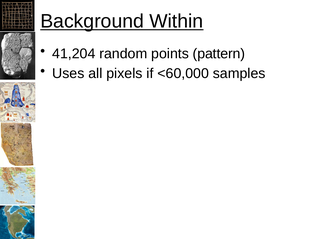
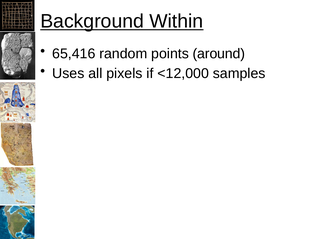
41,204: 41,204 -> 65,416
pattern: pattern -> around
<60,000: <60,000 -> <12,000
